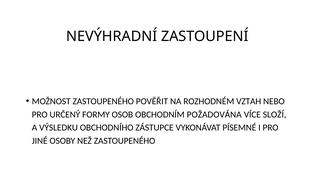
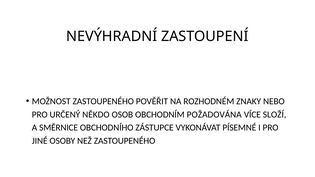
VZTAH: VZTAH -> ZNAKY
FORMY: FORMY -> NĚKDO
VÝSLEDKU: VÝSLEDKU -> SMĚRNICE
